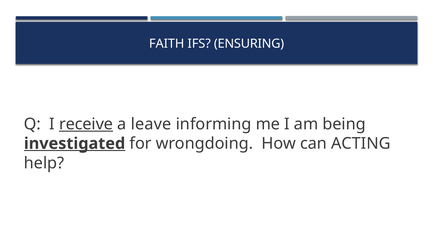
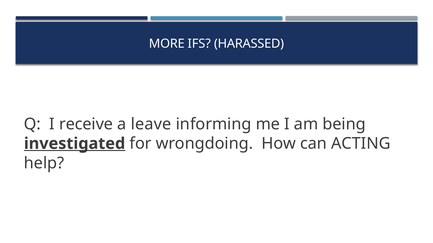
FAITH: FAITH -> MORE
ENSURING: ENSURING -> HARASSED
receive underline: present -> none
